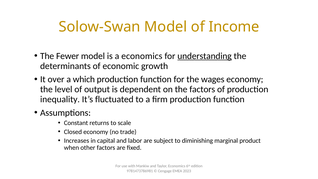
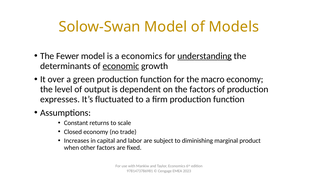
Income: Income -> Models
economic underline: none -> present
which: which -> green
wages: wages -> macro
inequality: inequality -> expresses
